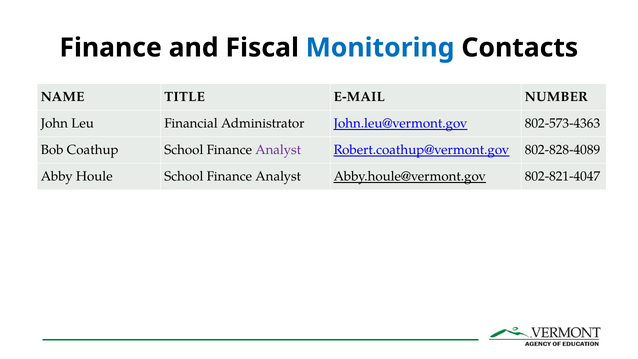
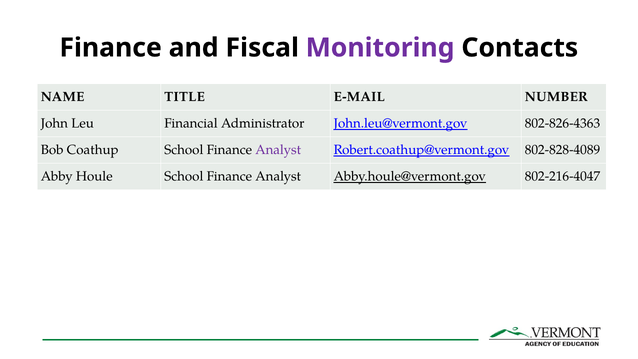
Monitoring colour: blue -> purple
802-573-4363: 802-573-4363 -> 802-826-4363
802-821-4047: 802-821-4047 -> 802-216-4047
